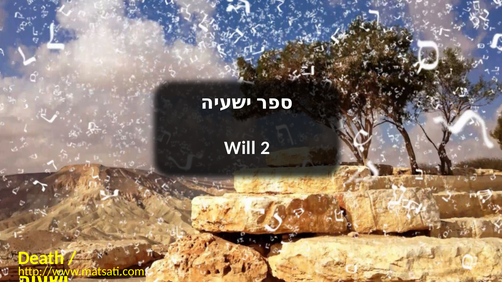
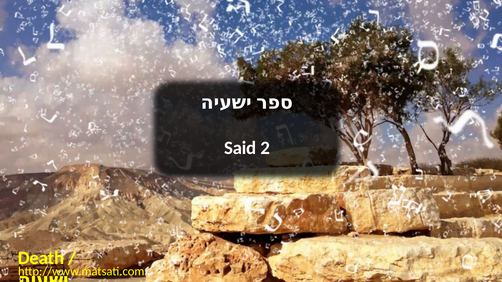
Will: Will -> Said
